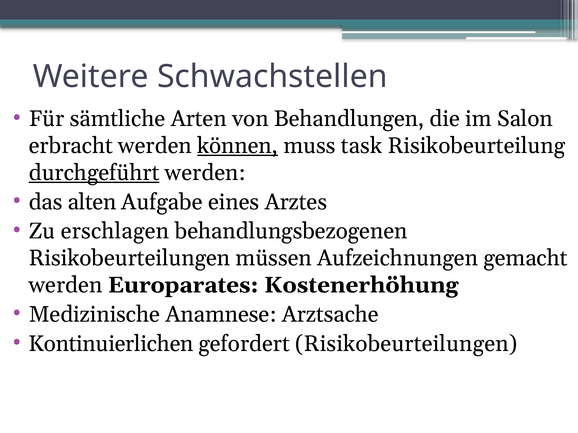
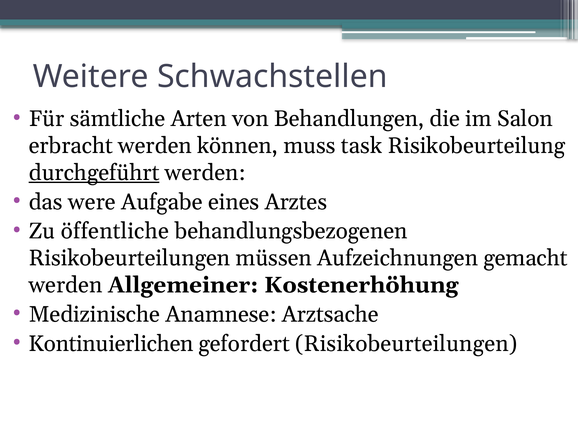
können underline: present -> none
alten: alten -> were
erschlagen: erschlagen -> öffentliche
Europarates: Europarates -> Allgemeiner
